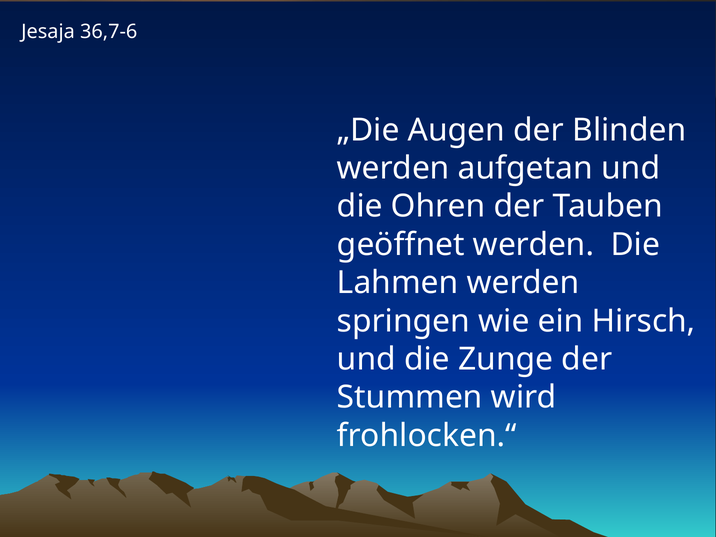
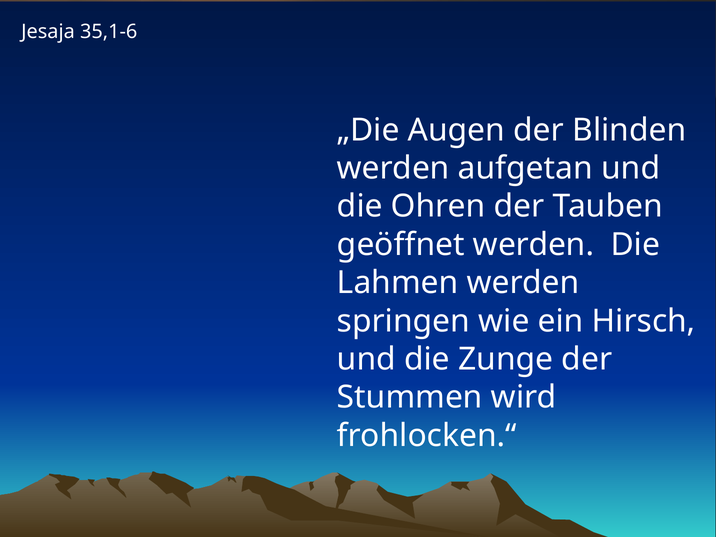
36,7-6: 36,7-6 -> 35,1-6
